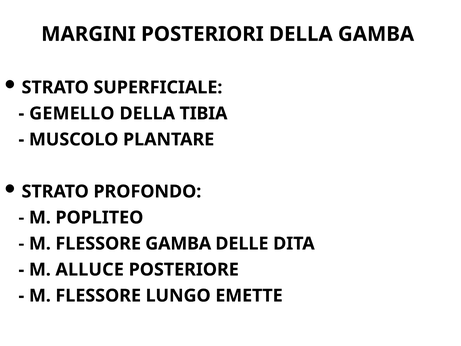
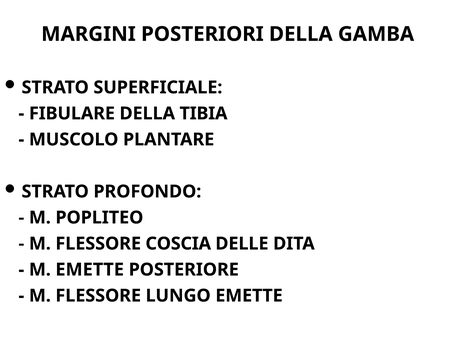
GEMELLO: GEMELLO -> FIBULARE
FLESSORE GAMBA: GAMBA -> COSCIA
M ALLUCE: ALLUCE -> EMETTE
